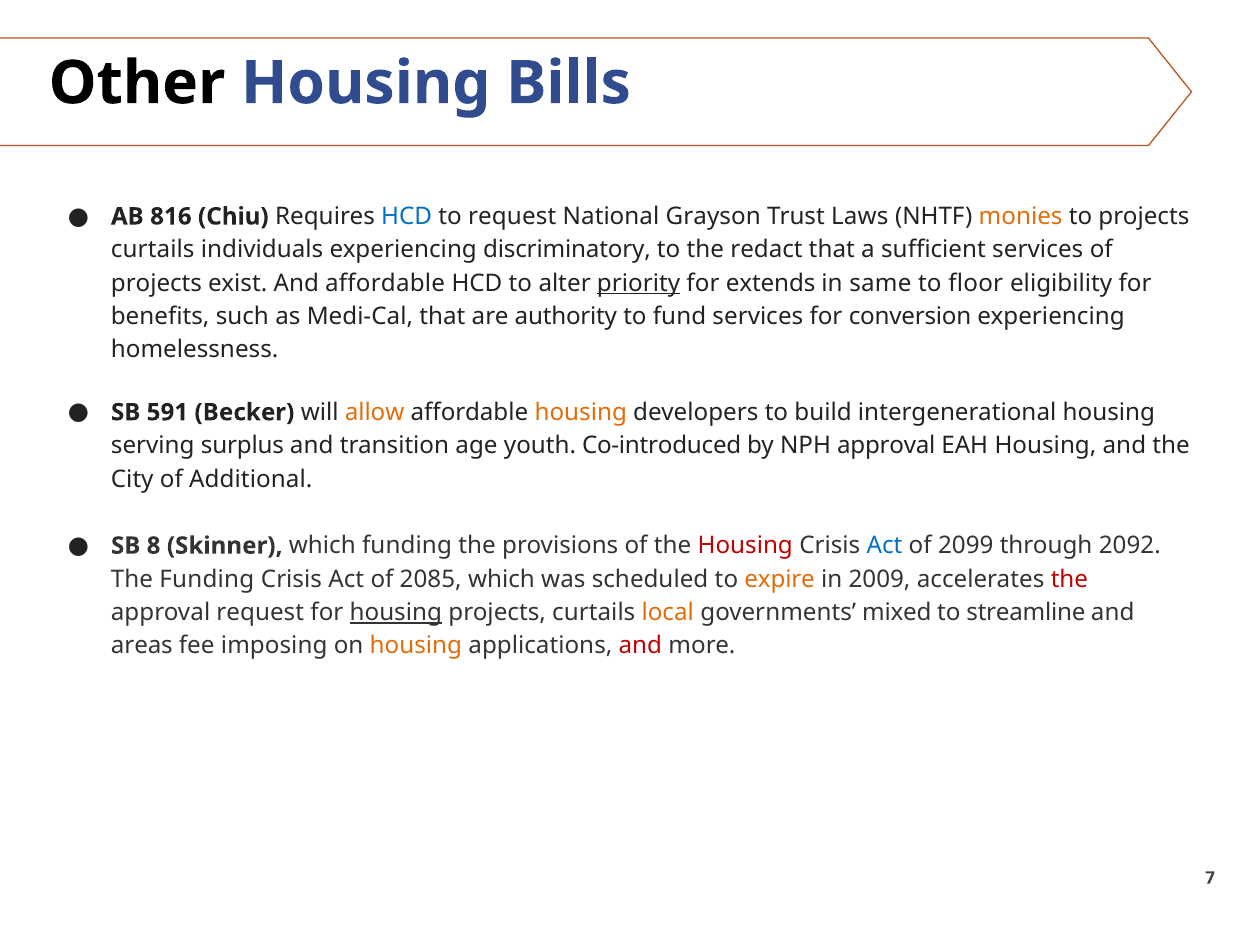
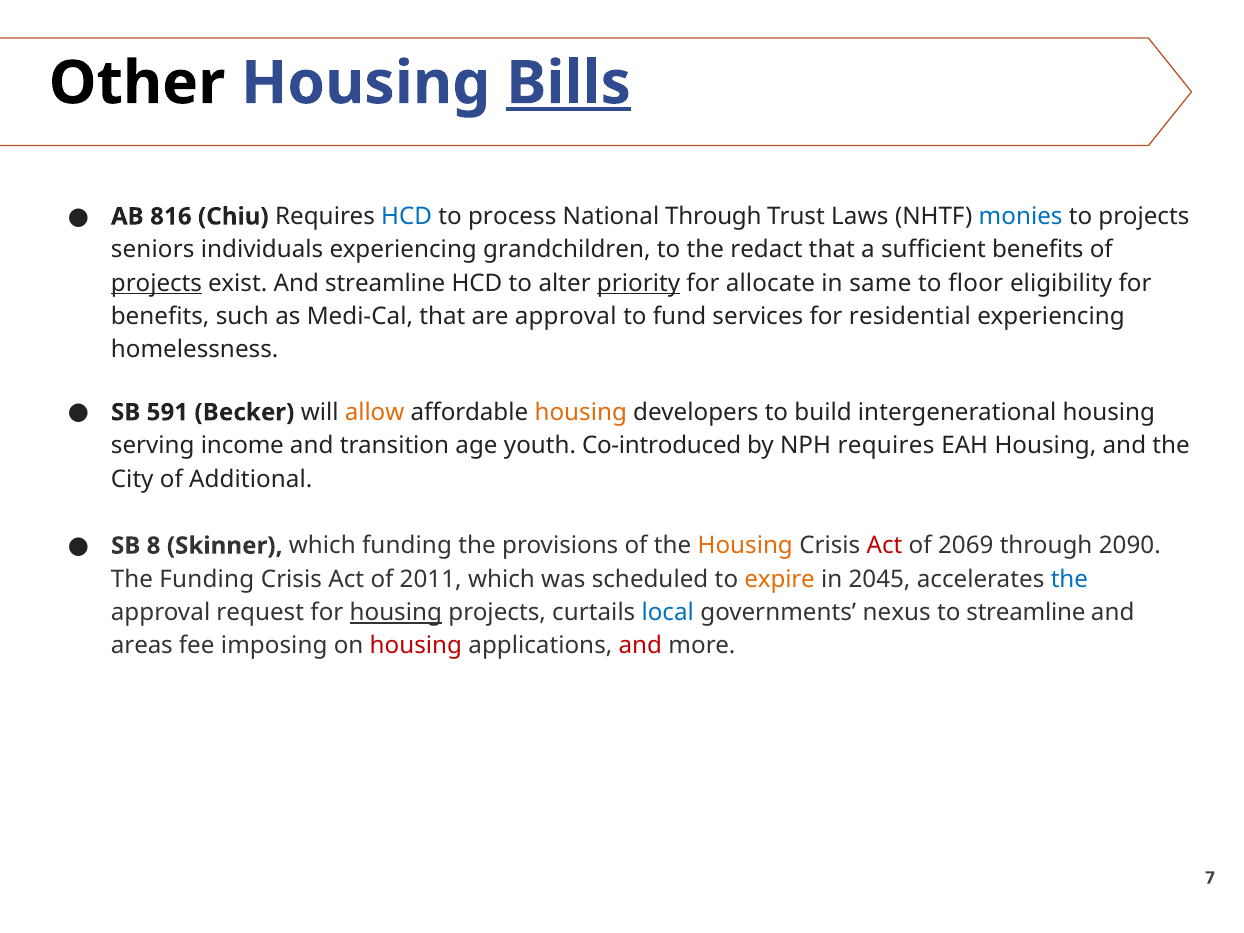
Bills underline: none -> present
to request: request -> process
National Grayson: Grayson -> Through
monies colour: orange -> blue
curtails at (153, 250): curtails -> seniors
discriminatory: discriminatory -> grandchildren
sufficient services: services -> benefits
projects at (156, 283) underline: none -> present
And affordable: affordable -> streamline
extends: extends -> allocate
are authority: authority -> approval
conversion: conversion -> residential
surplus: surplus -> income
NPH approval: approval -> requires
Housing at (745, 546) colour: red -> orange
Act at (885, 546) colour: blue -> red
2099: 2099 -> 2069
2092: 2092 -> 2090
2085: 2085 -> 2011
2009: 2009 -> 2045
the at (1069, 579) colour: red -> blue
local colour: orange -> blue
mixed: mixed -> nexus
housing at (416, 646) colour: orange -> red
